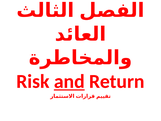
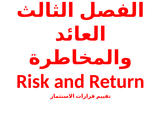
and underline: present -> none
